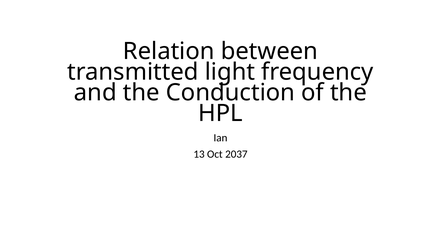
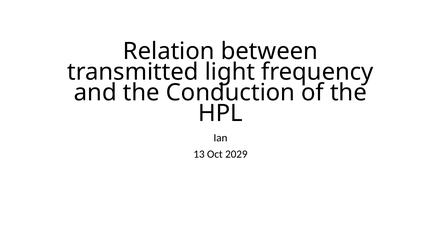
2037: 2037 -> 2029
